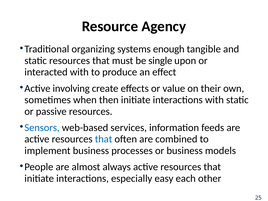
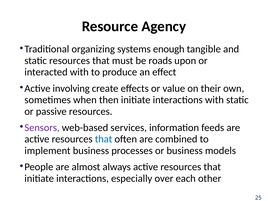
single: single -> roads
Sensors colour: blue -> purple
easy: easy -> over
